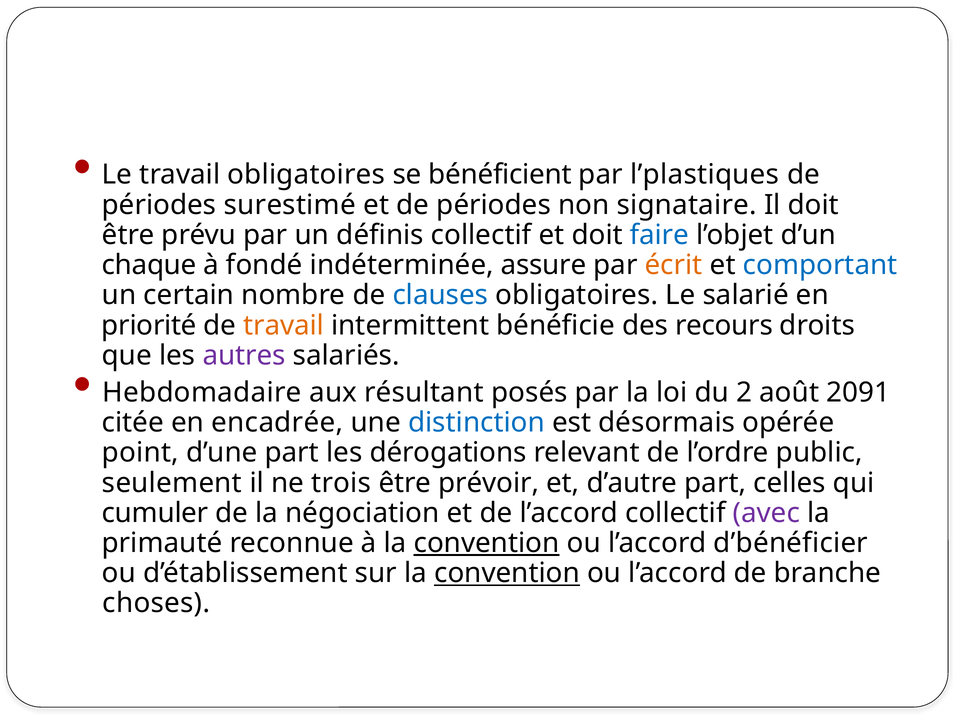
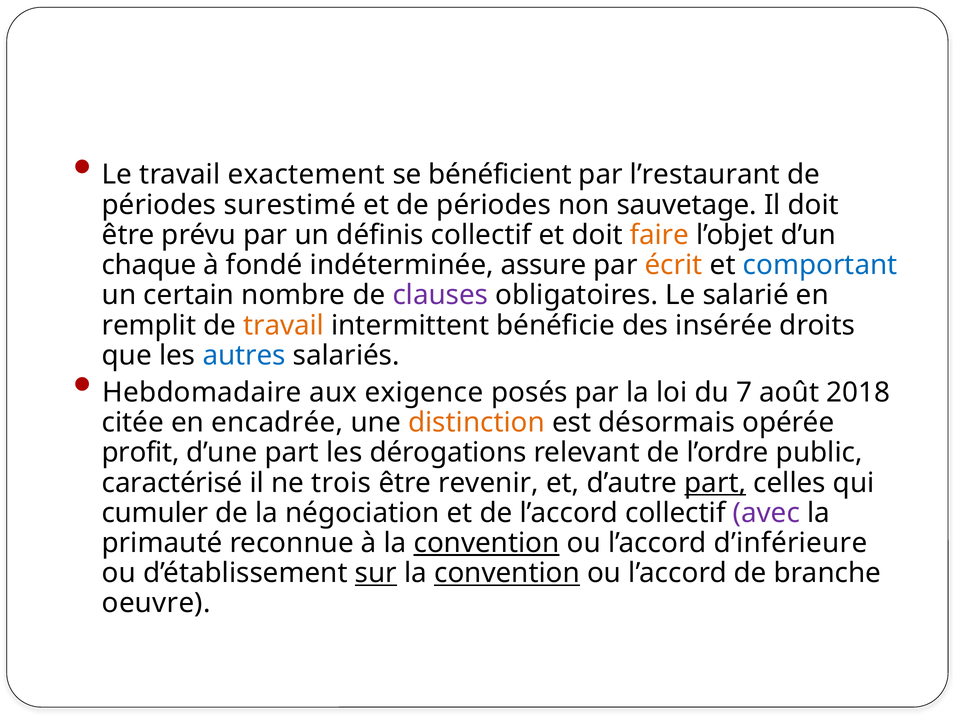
travail obligatoires: obligatoires -> exactement
l’plastiques: l’plastiques -> l’restaurant
signataire: signataire -> sauvetage
faire colour: blue -> orange
clauses colour: blue -> purple
priorité: priorité -> remplit
recours: recours -> insérée
autres colour: purple -> blue
résultant: résultant -> exigence
2: 2 -> 7
2091: 2091 -> 2018
distinction colour: blue -> orange
point: point -> profit
seulement: seulement -> caractérisé
prévoir: prévoir -> revenir
part at (715, 482) underline: none -> present
d’bénéficier: d’bénéficier -> d’inférieure
sur underline: none -> present
choses: choses -> oeuvre
